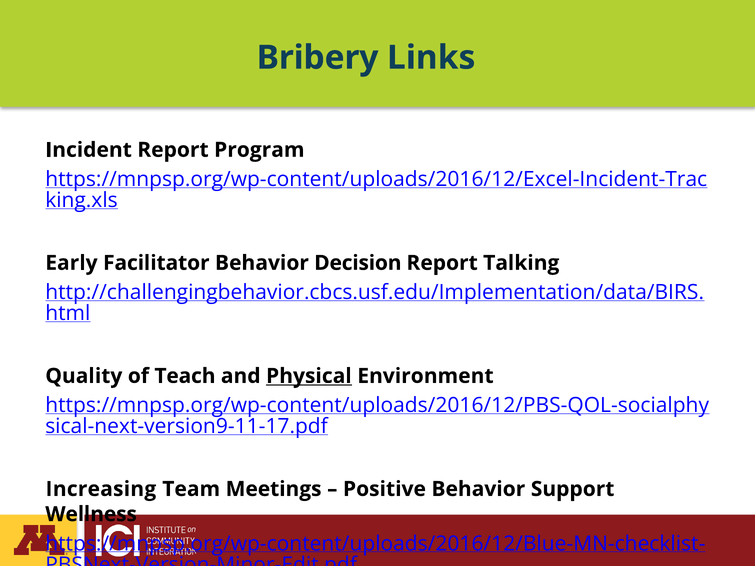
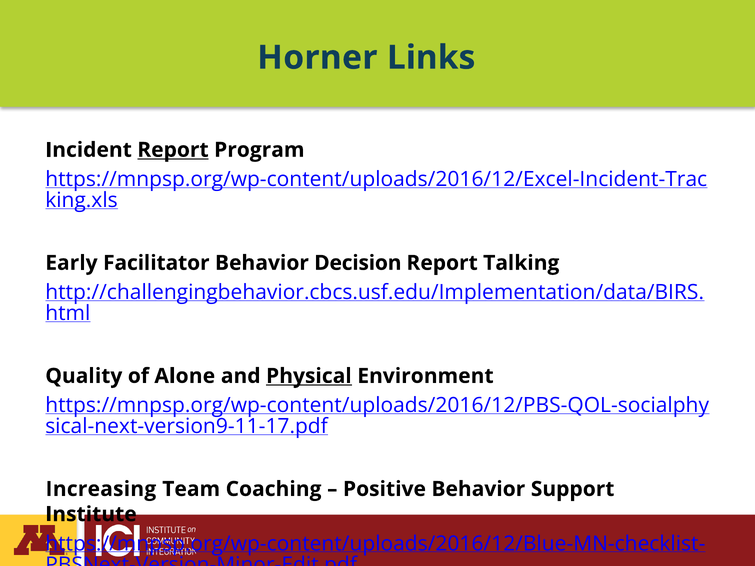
Bribery: Bribery -> Horner
Report at (173, 150) underline: none -> present
Teach: Teach -> Alone
Meetings: Meetings -> Coaching
Wellness: Wellness -> Institute
